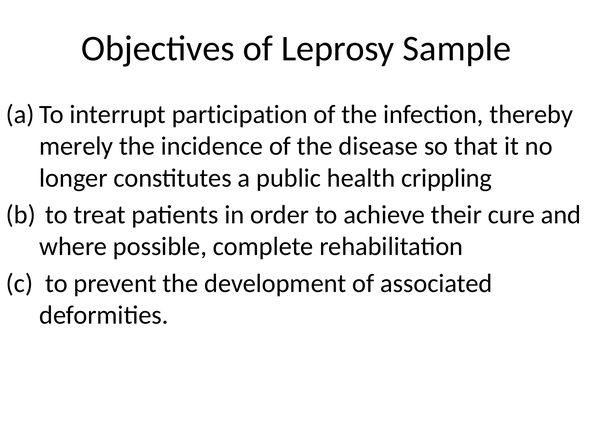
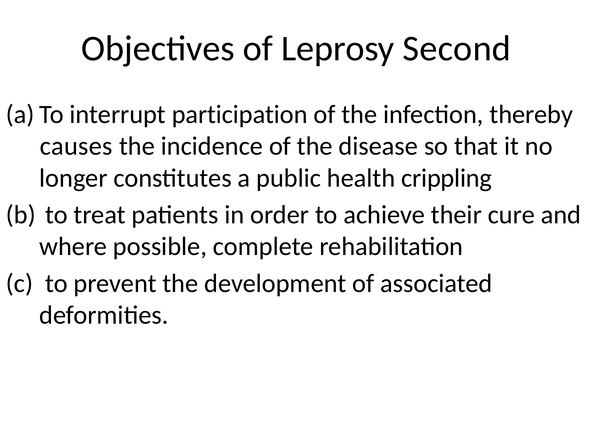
Sample: Sample -> Second
merely: merely -> causes
